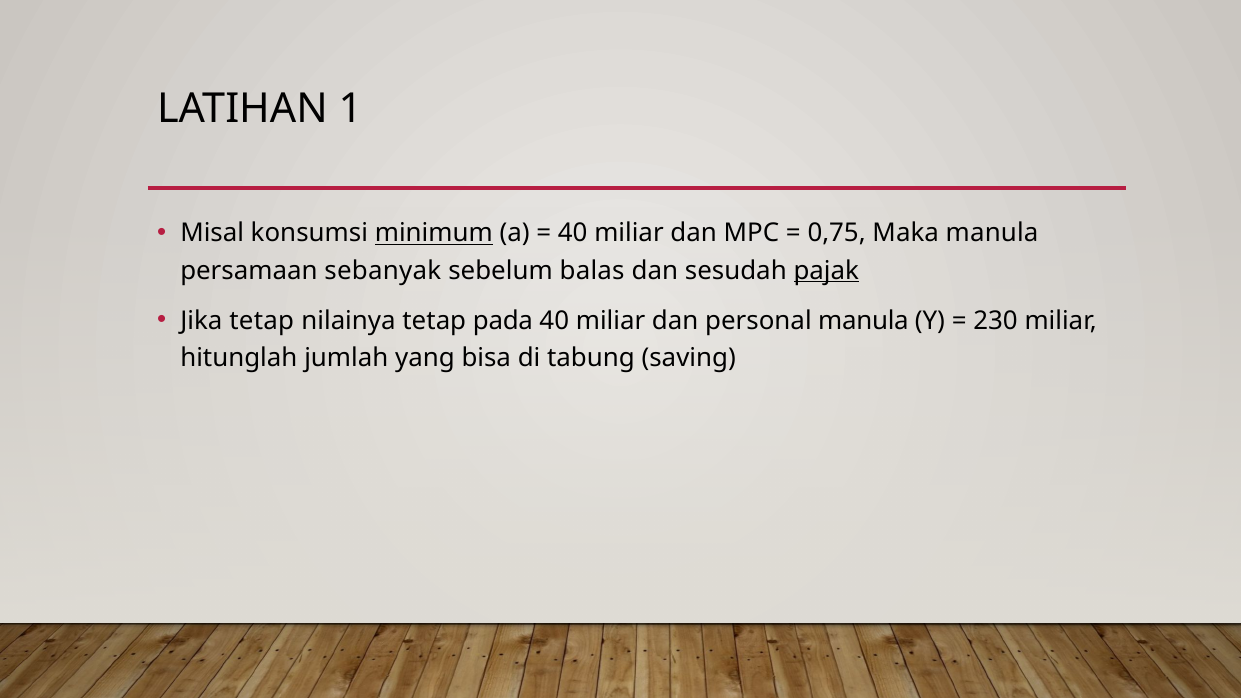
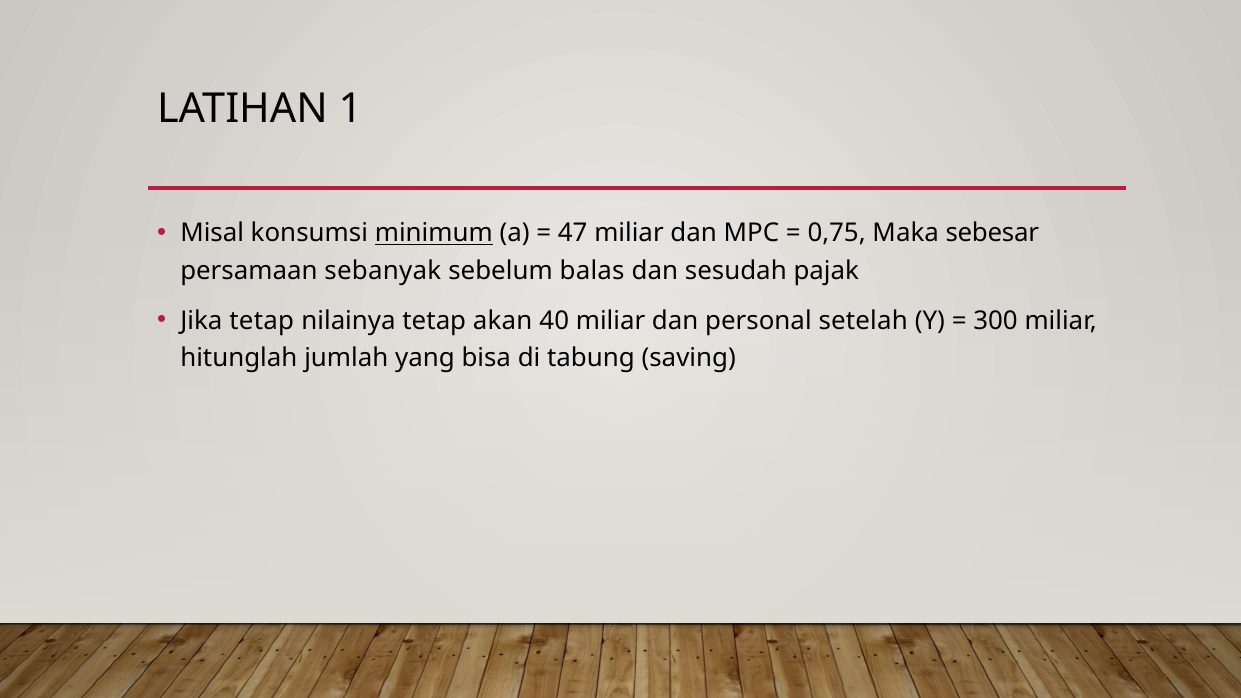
40 at (573, 233): 40 -> 47
Maka manula: manula -> sebesar
pajak underline: present -> none
pada: pada -> akan
personal manula: manula -> setelah
230: 230 -> 300
